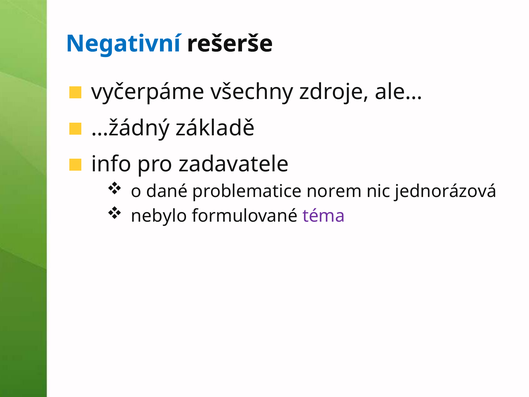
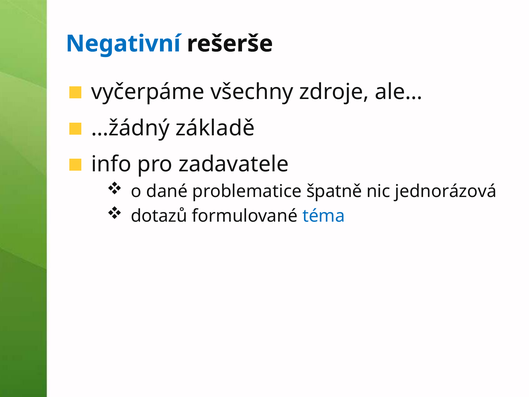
norem: norem -> špatně
nebylo: nebylo -> dotazů
téma colour: purple -> blue
